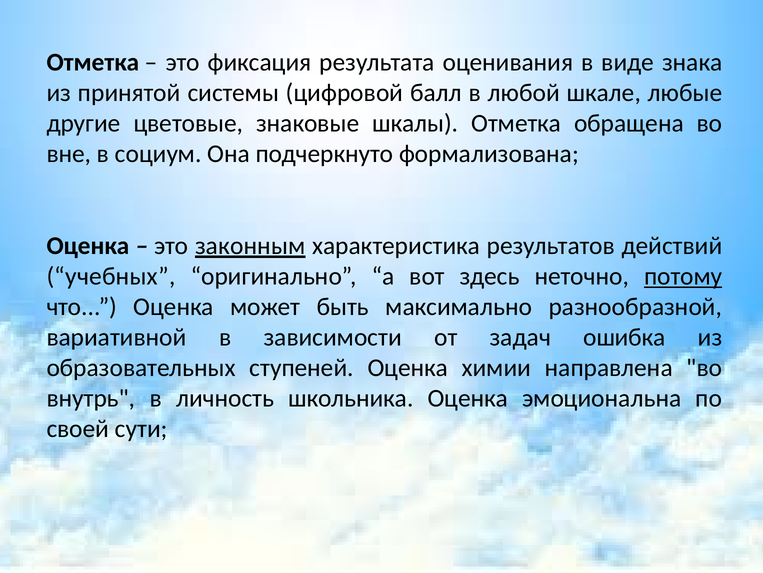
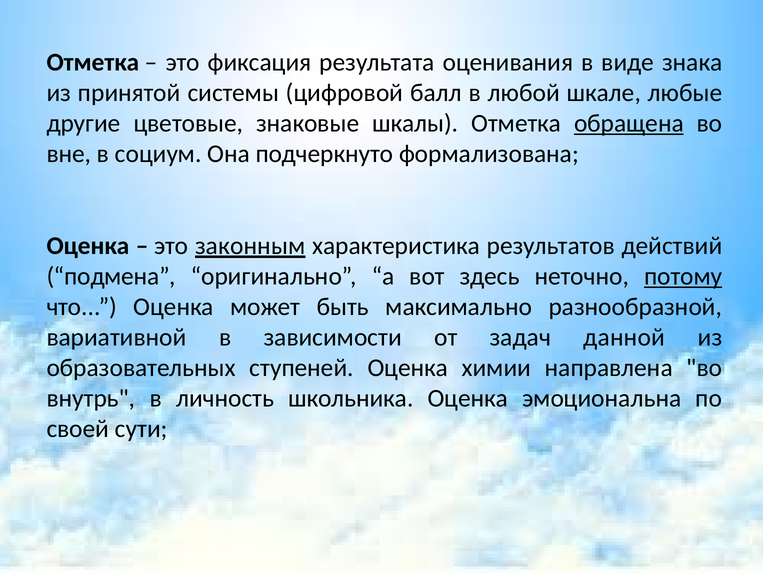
обращена underline: none -> present
учебных: учебных -> подмена
ошибка: ошибка -> данной
